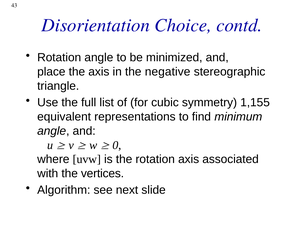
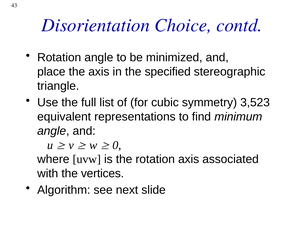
negative: negative -> specified
1,155: 1,155 -> 3,523
